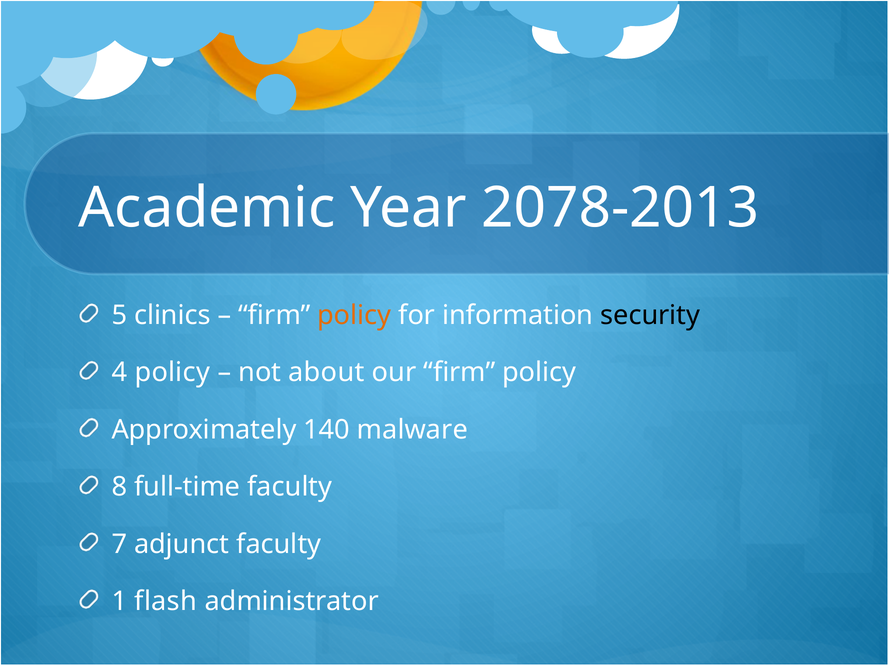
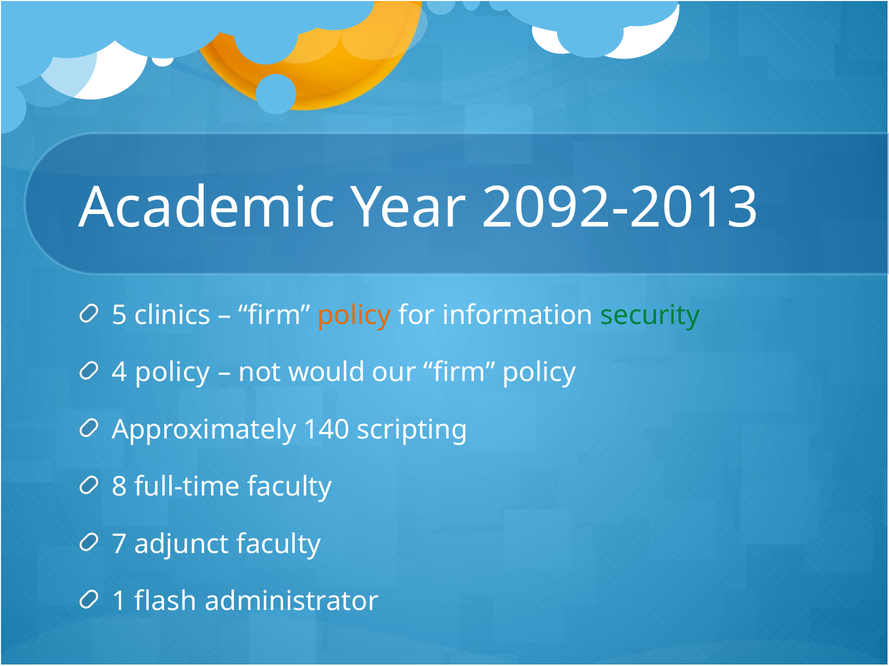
2078-2013: 2078-2013 -> 2092-2013
security colour: black -> green
about: about -> would
malware: malware -> scripting
